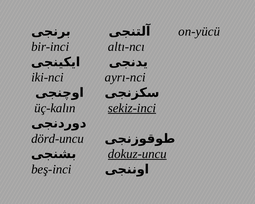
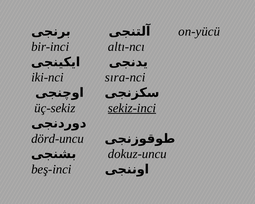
ayrı-nci: ayrı-nci -> sıra-nci
üç-kalın: üç-kalın -> üç-sekiz
dokuz-uncu underline: present -> none
